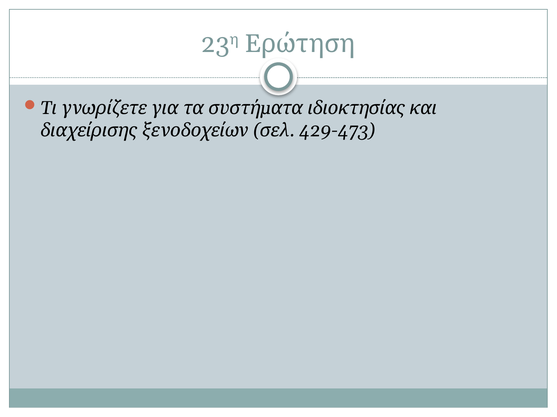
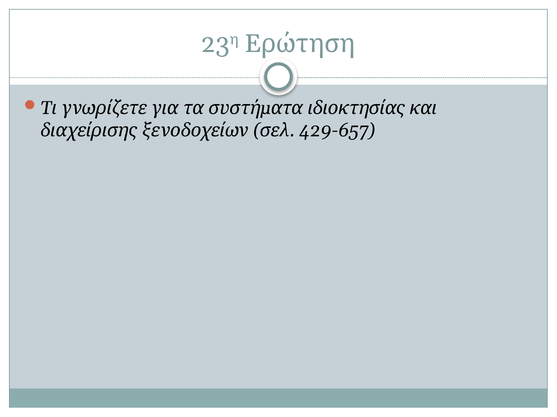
429-473: 429-473 -> 429-657
